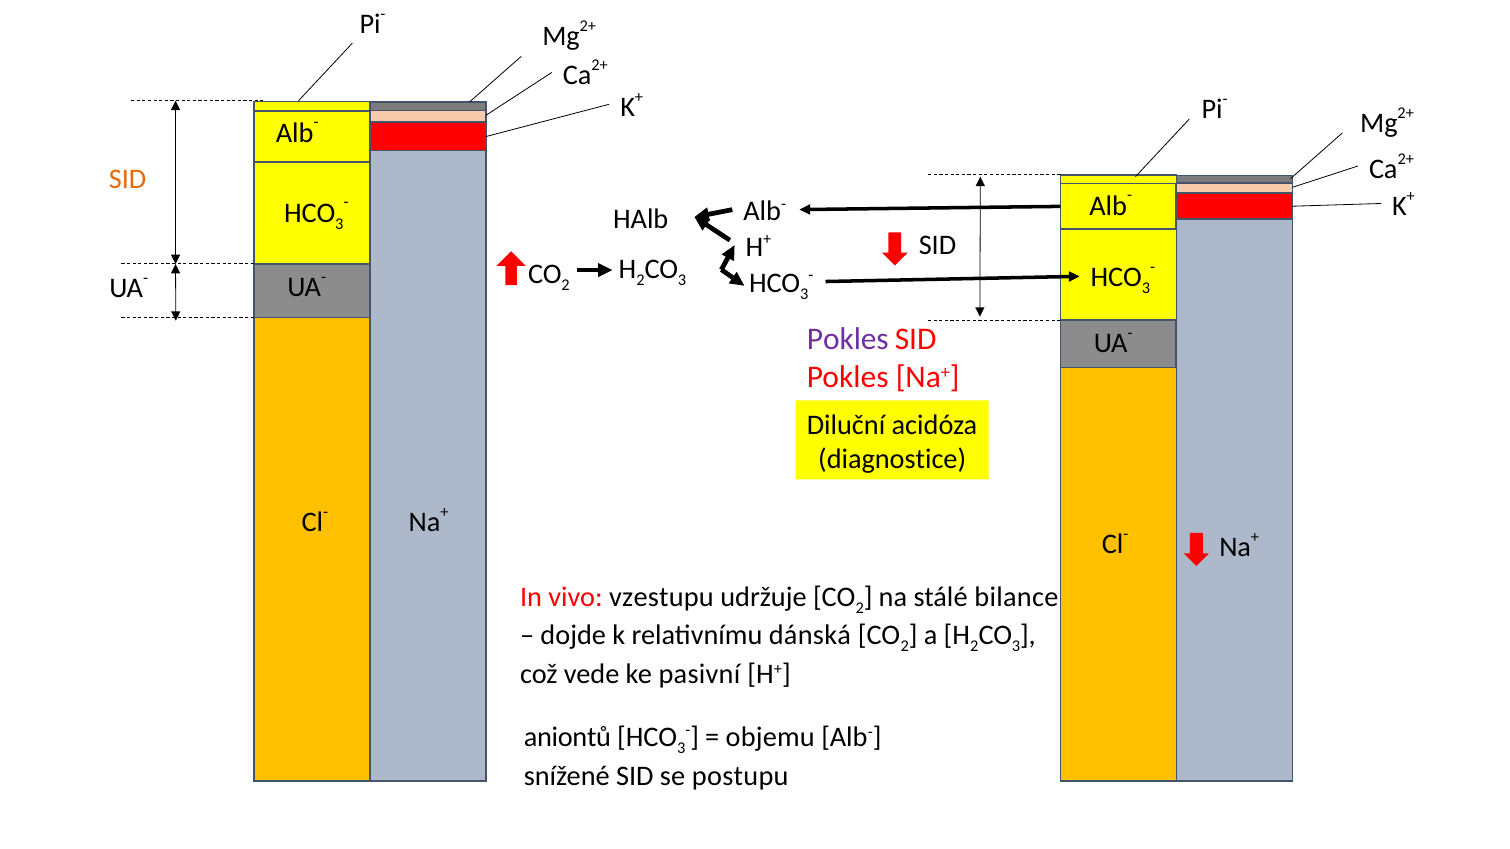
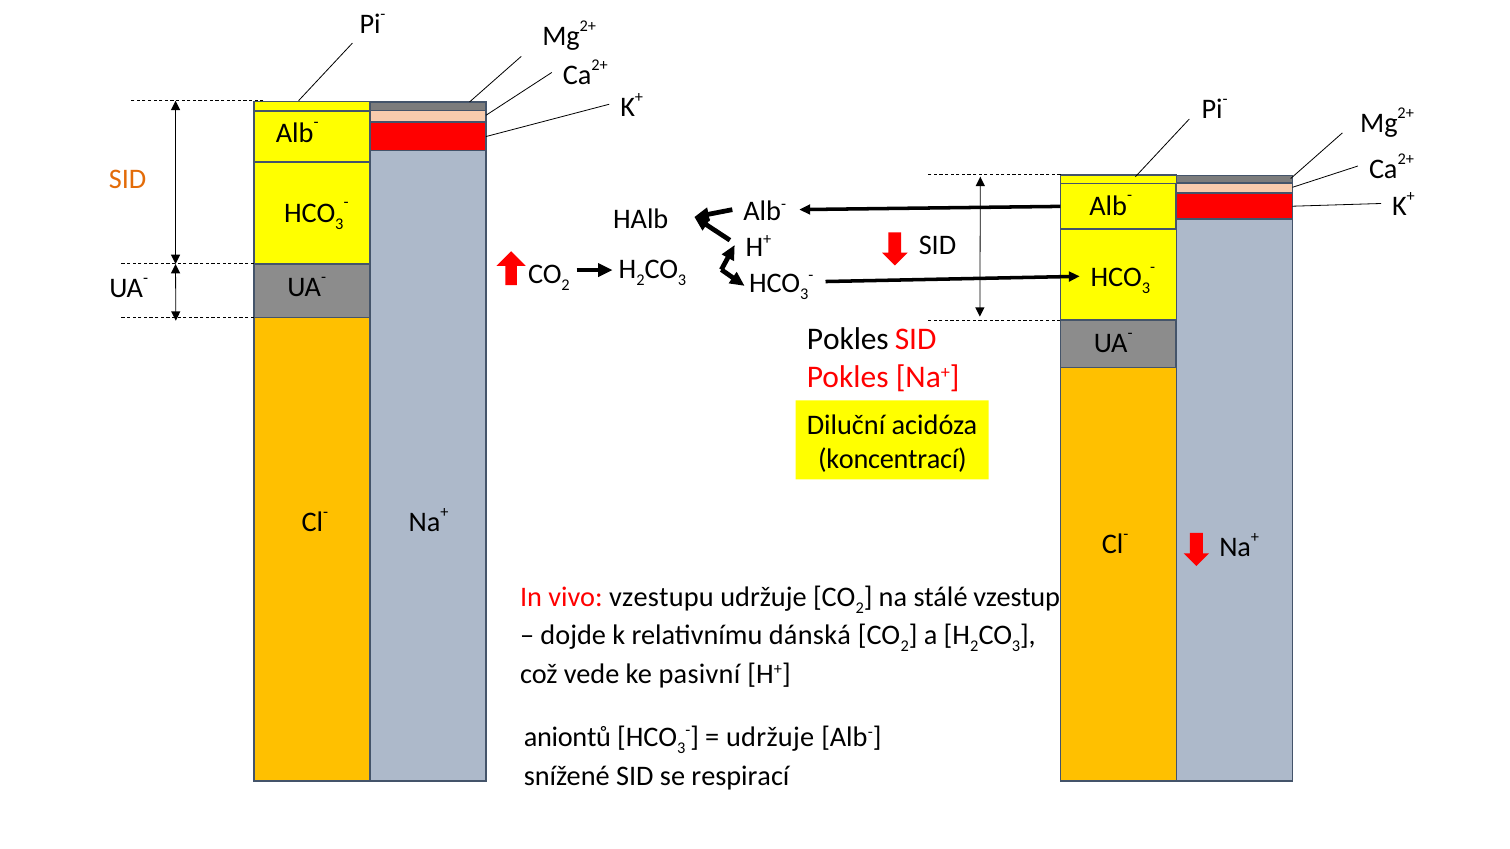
Pokles at (848, 340) colour: purple -> black
diagnostice: diagnostice -> koncentrací
bilance: bilance -> vzestup
objemu at (770, 737): objemu -> udržuje
postupu: postupu -> respirací
